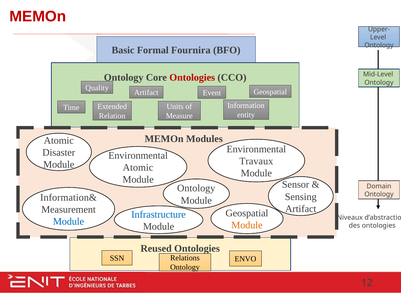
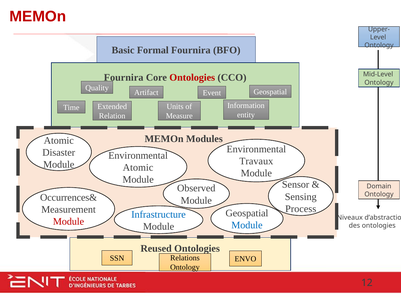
Ontology at (124, 77): Ontology -> Fournira
Ontology at (196, 188): Ontology -> Observed
Information&: Information& -> Occurrences&
Artifact at (301, 209): Artifact -> Process
Module at (69, 221) colour: blue -> red
Module at (247, 225) colour: orange -> blue
